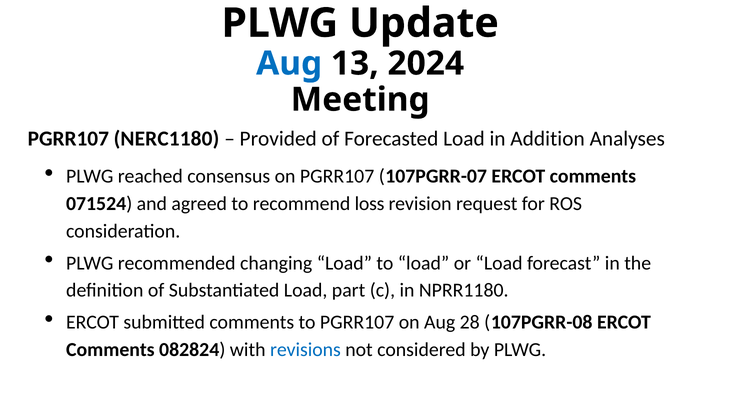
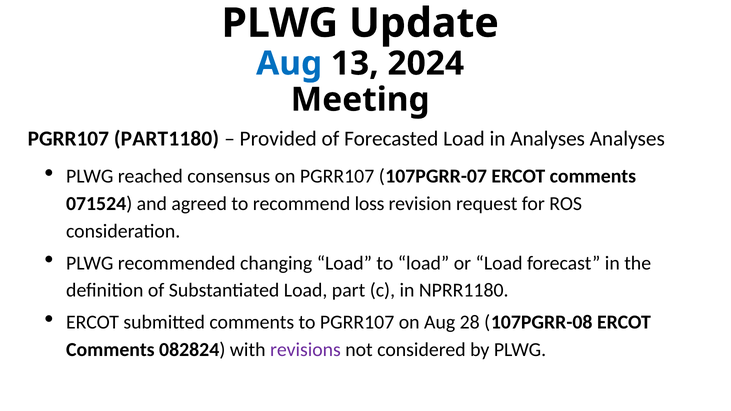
NERC1180: NERC1180 -> PART1180
in Addition: Addition -> Analyses
revisions colour: blue -> purple
